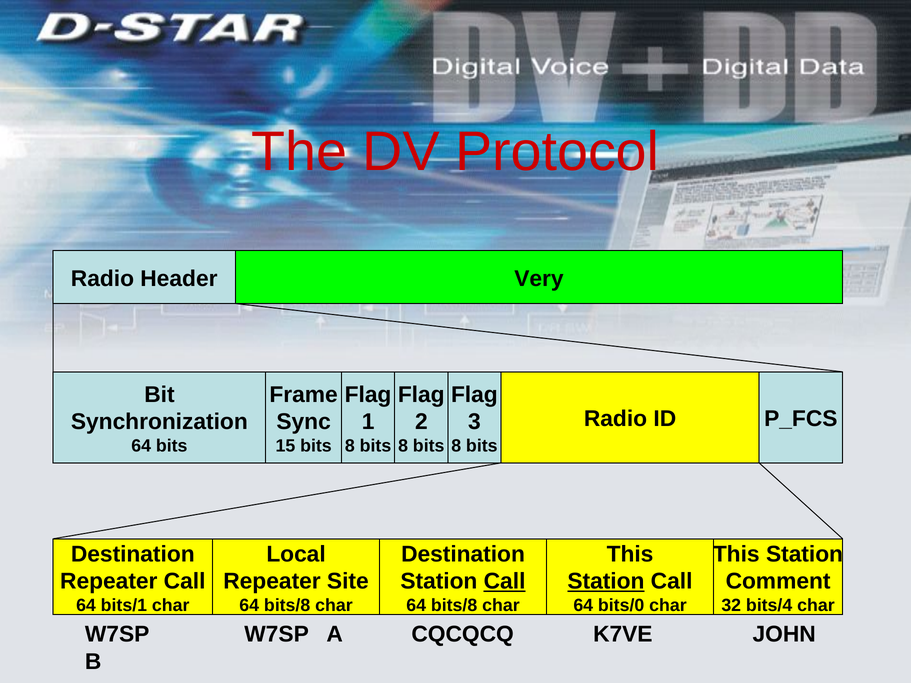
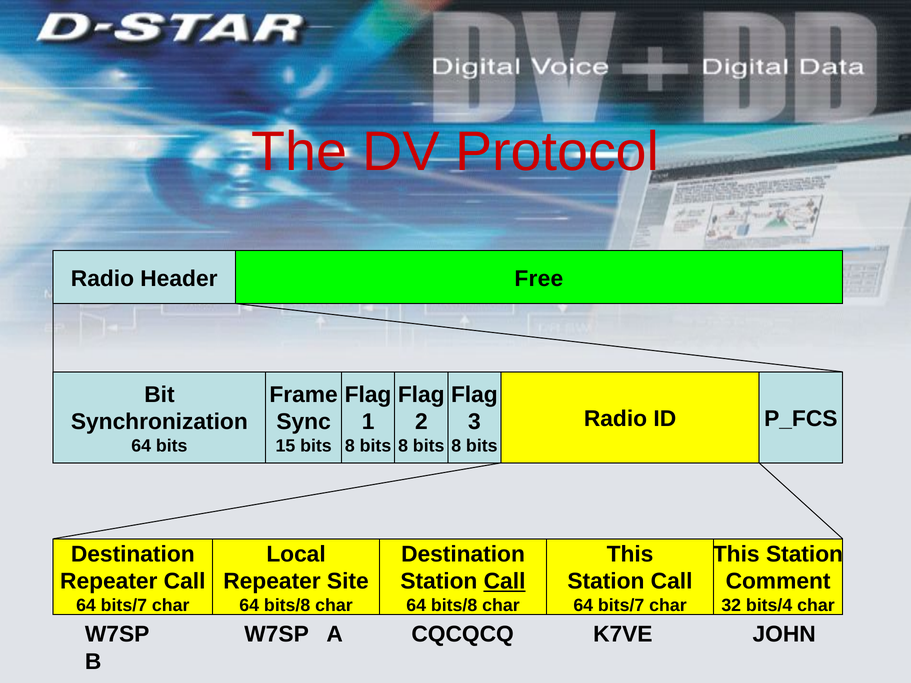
Very: Very -> Free
Station at (606, 582) underline: present -> none
bits/1 at (124, 606): bits/1 -> bits/7
bits/0 at (621, 606): bits/0 -> bits/7
